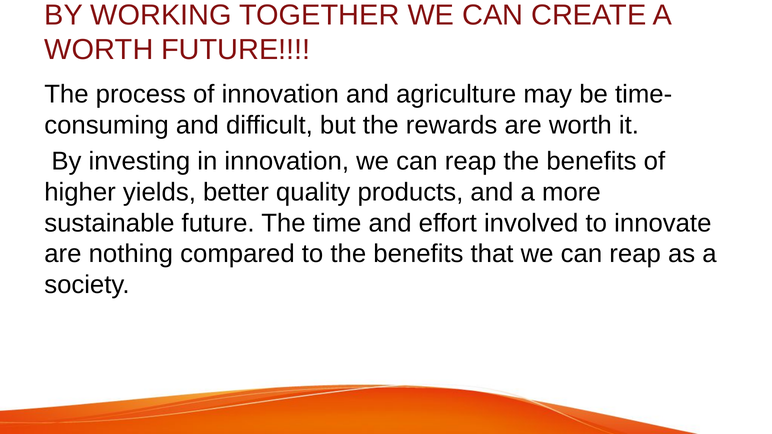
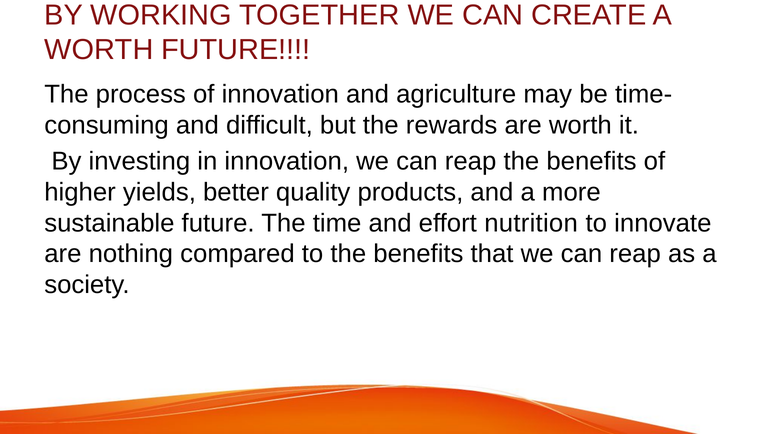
involved: involved -> nutrition
